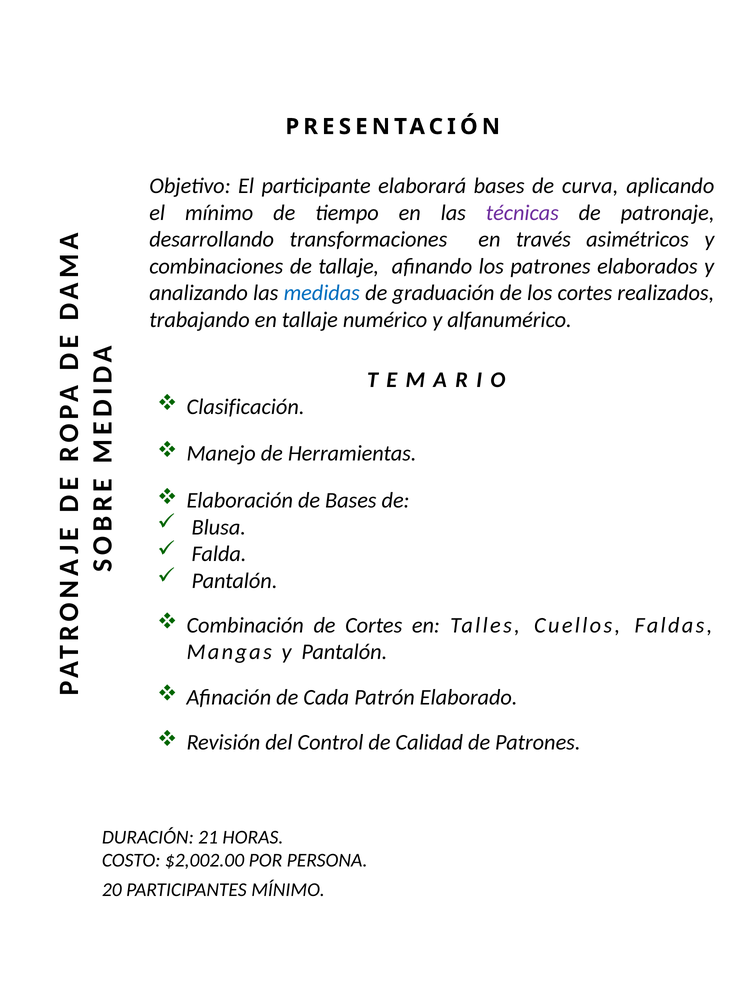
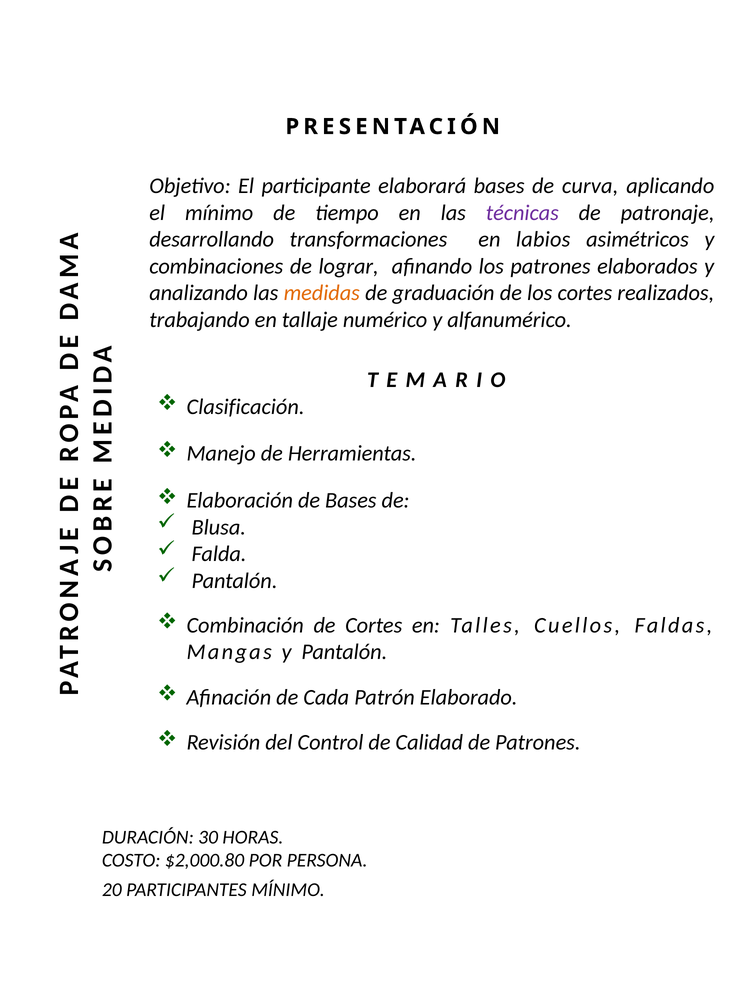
través: través -> labios
de tallaje: tallaje -> lograr
medidas colour: blue -> orange
21: 21 -> 30
$2,002.00: $2,002.00 -> $2,000.80
